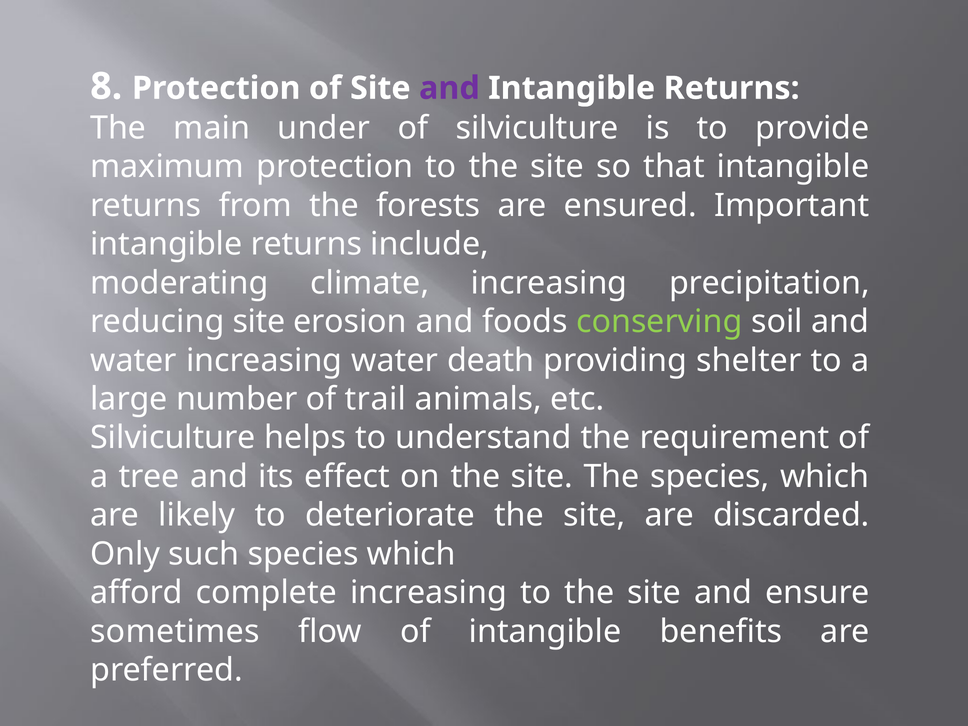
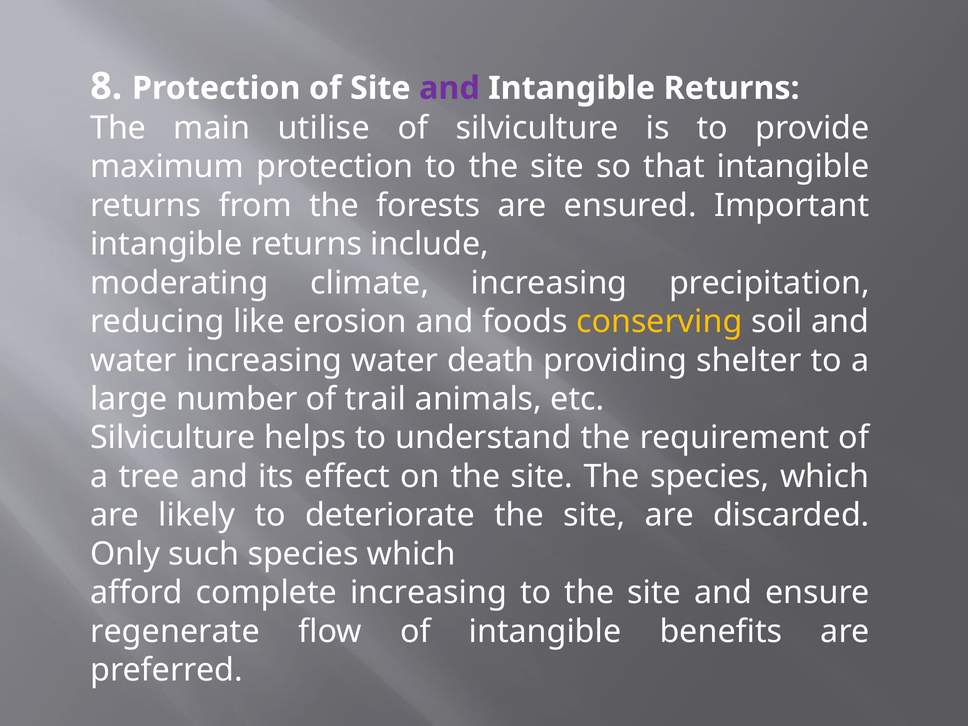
under: under -> utilise
reducing site: site -> like
conserving colour: light green -> yellow
sometimes: sometimes -> regenerate
